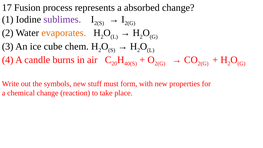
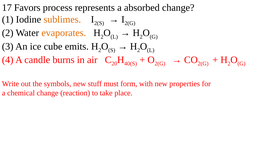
Fusion: Fusion -> Favors
sublimes colour: purple -> orange
chem: chem -> emits
